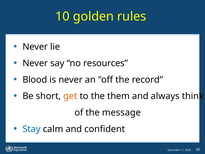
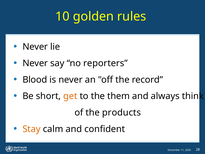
resources: resources -> reporters
message: message -> products
Stay colour: blue -> orange
